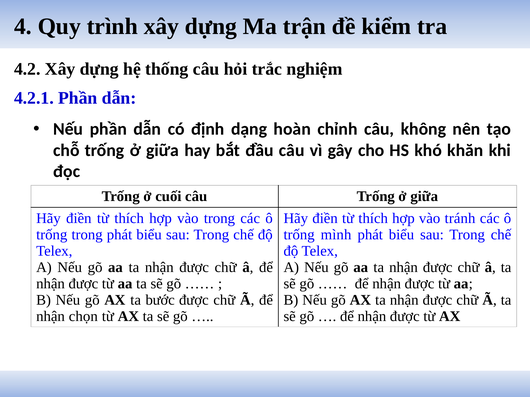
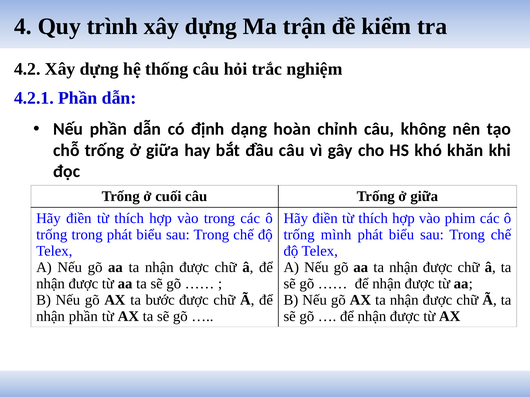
tránh: tránh -> phim
nhận chọn: chọn -> phần
